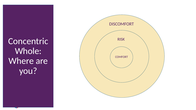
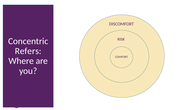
Whole: Whole -> Refers
